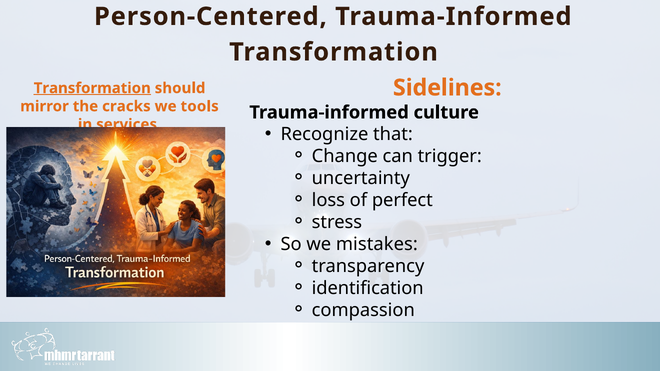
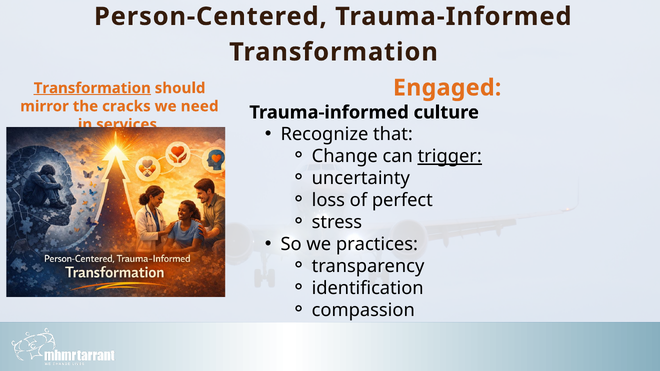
Sidelines: Sidelines -> Engaged
tools: tools -> need
trigger underline: none -> present
mistakes: mistakes -> practices
